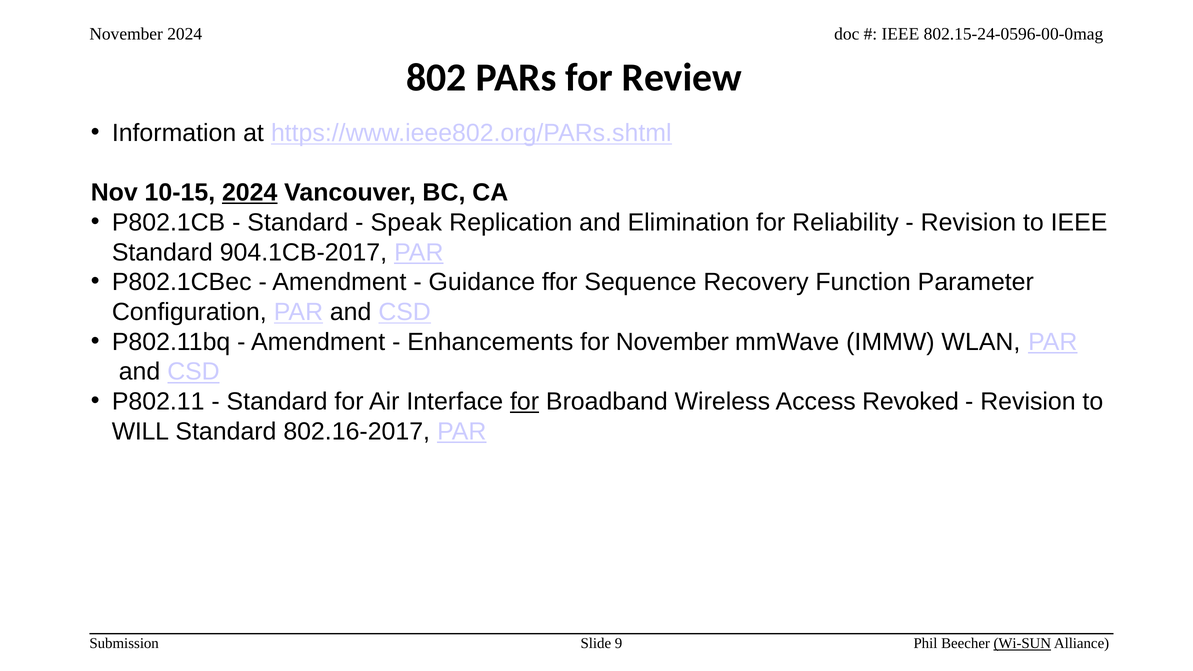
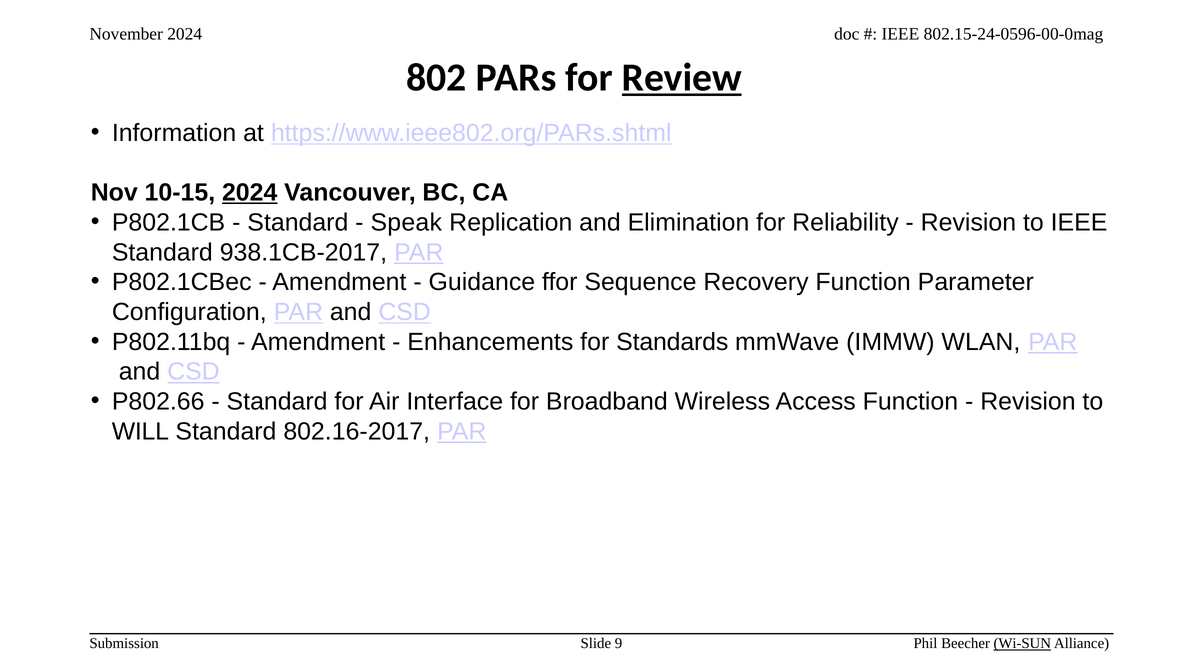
Review underline: none -> present
904.1CB-2017: 904.1CB-2017 -> 938.1CB-2017
for November: November -> Standards
P802.11: P802.11 -> P802.66
for at (525, 402) underline: present -> none
Access Revoked: Revoked -> Function
